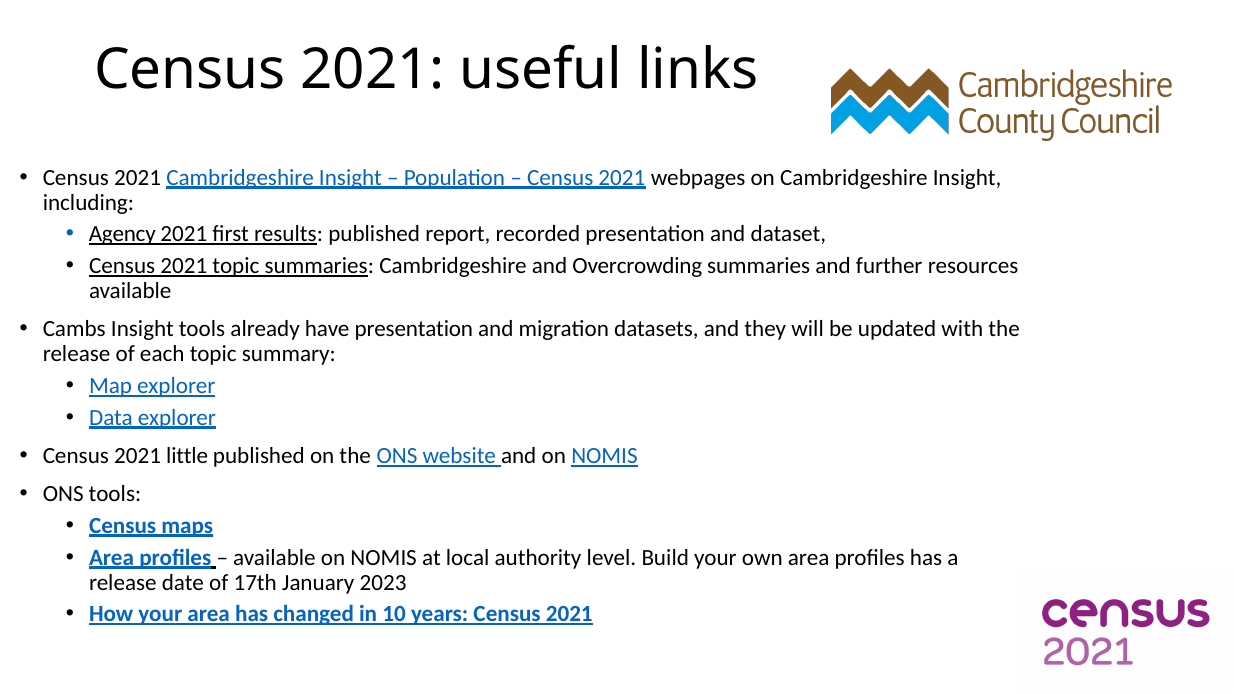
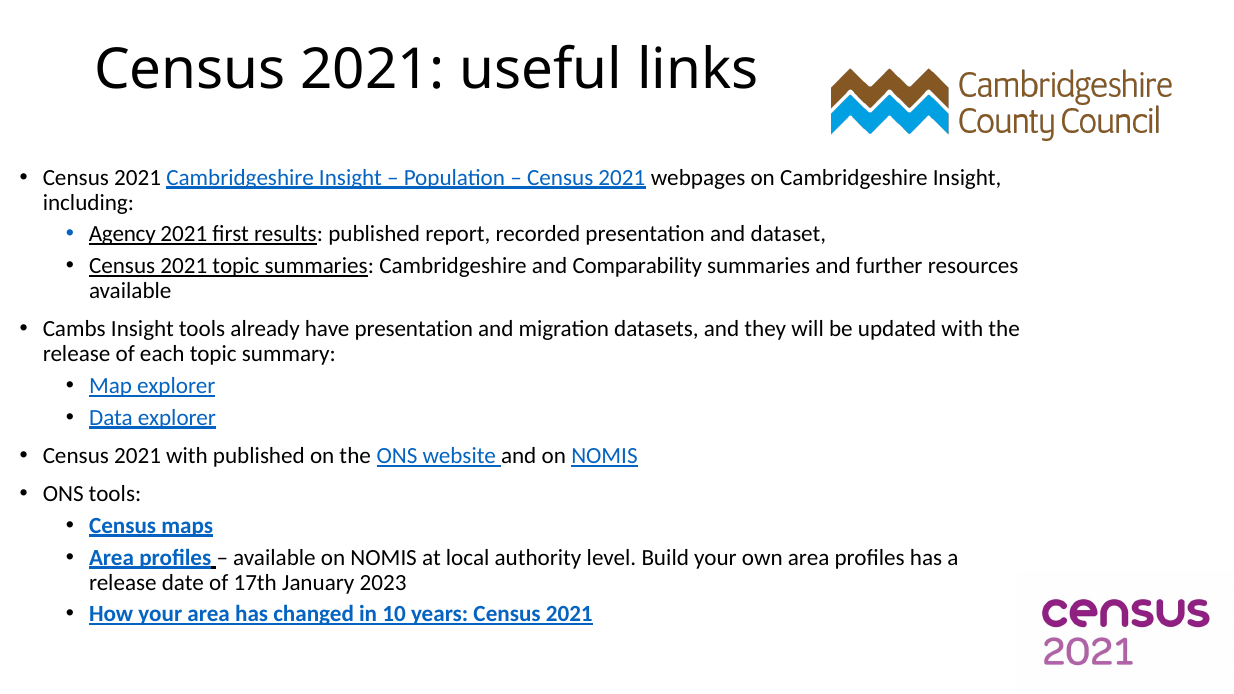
Overcrowding: Overcrowding -> Comparability
2021 little: little -> with
